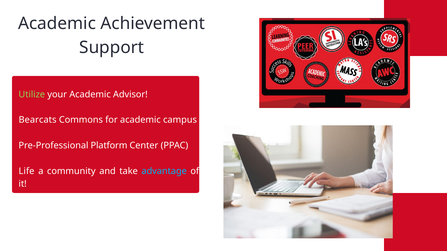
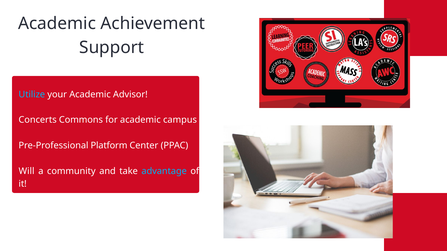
Utilize colour: light green -> light blue
Bearcats: Bearcats -> Concerts
Life: Life -> Will
